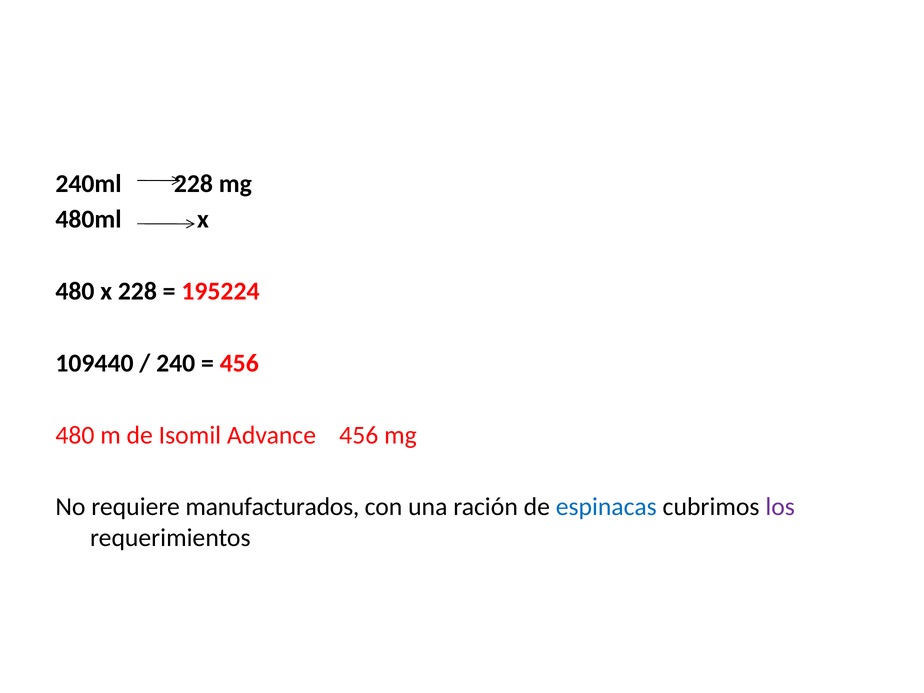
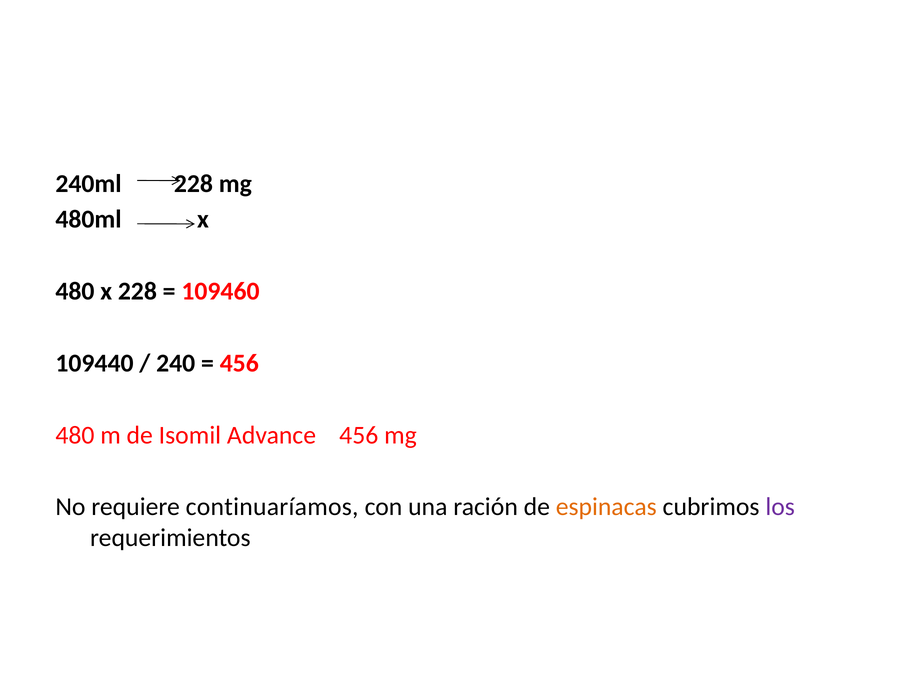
195224: 195224 -> 109460
manufacturados: manufacturados -> continuaríamos
espinacas colour: blue -> orange
